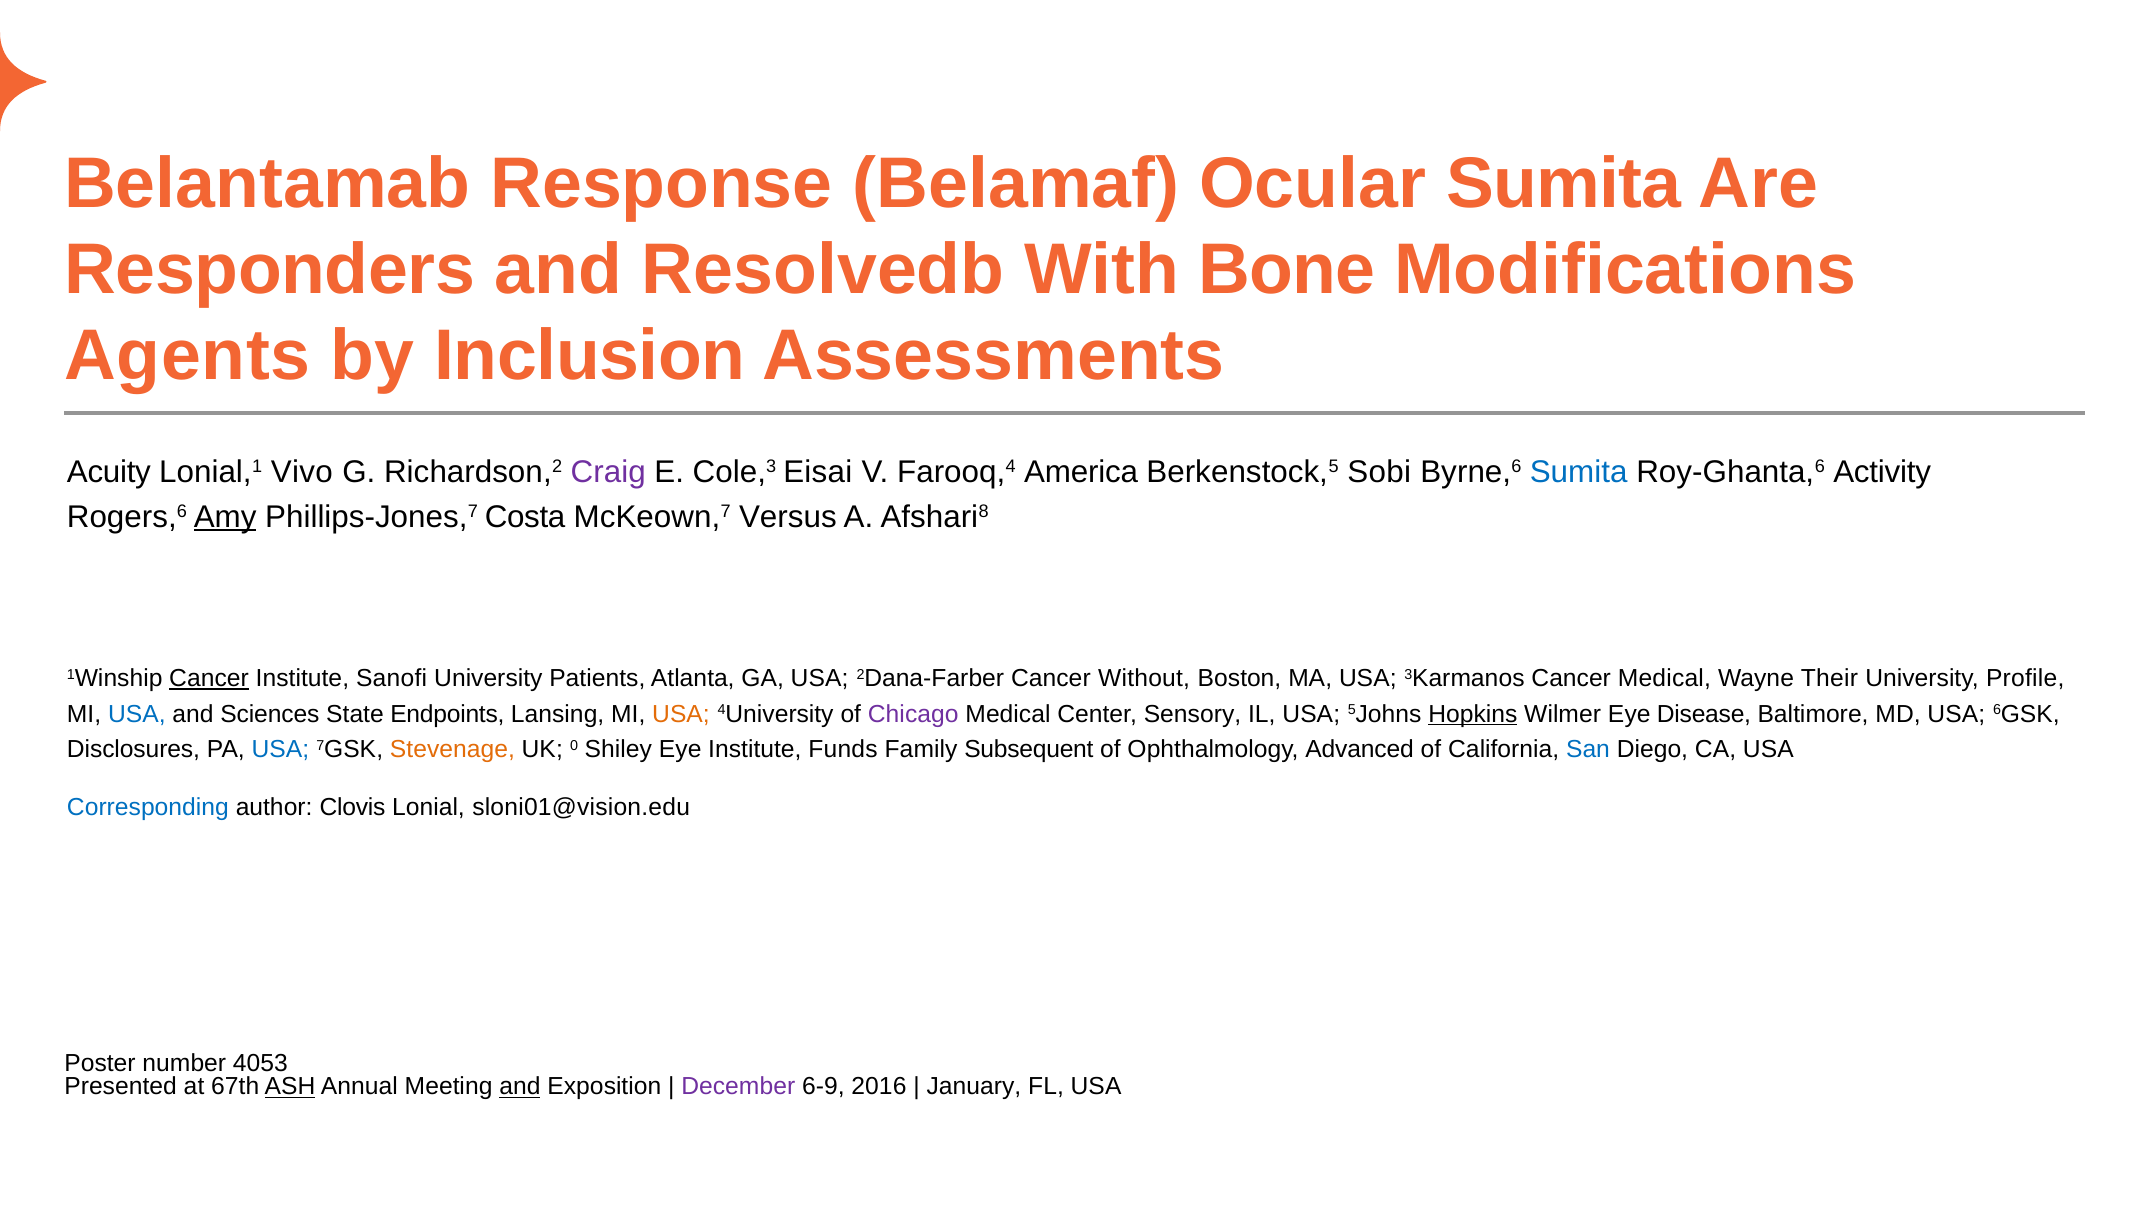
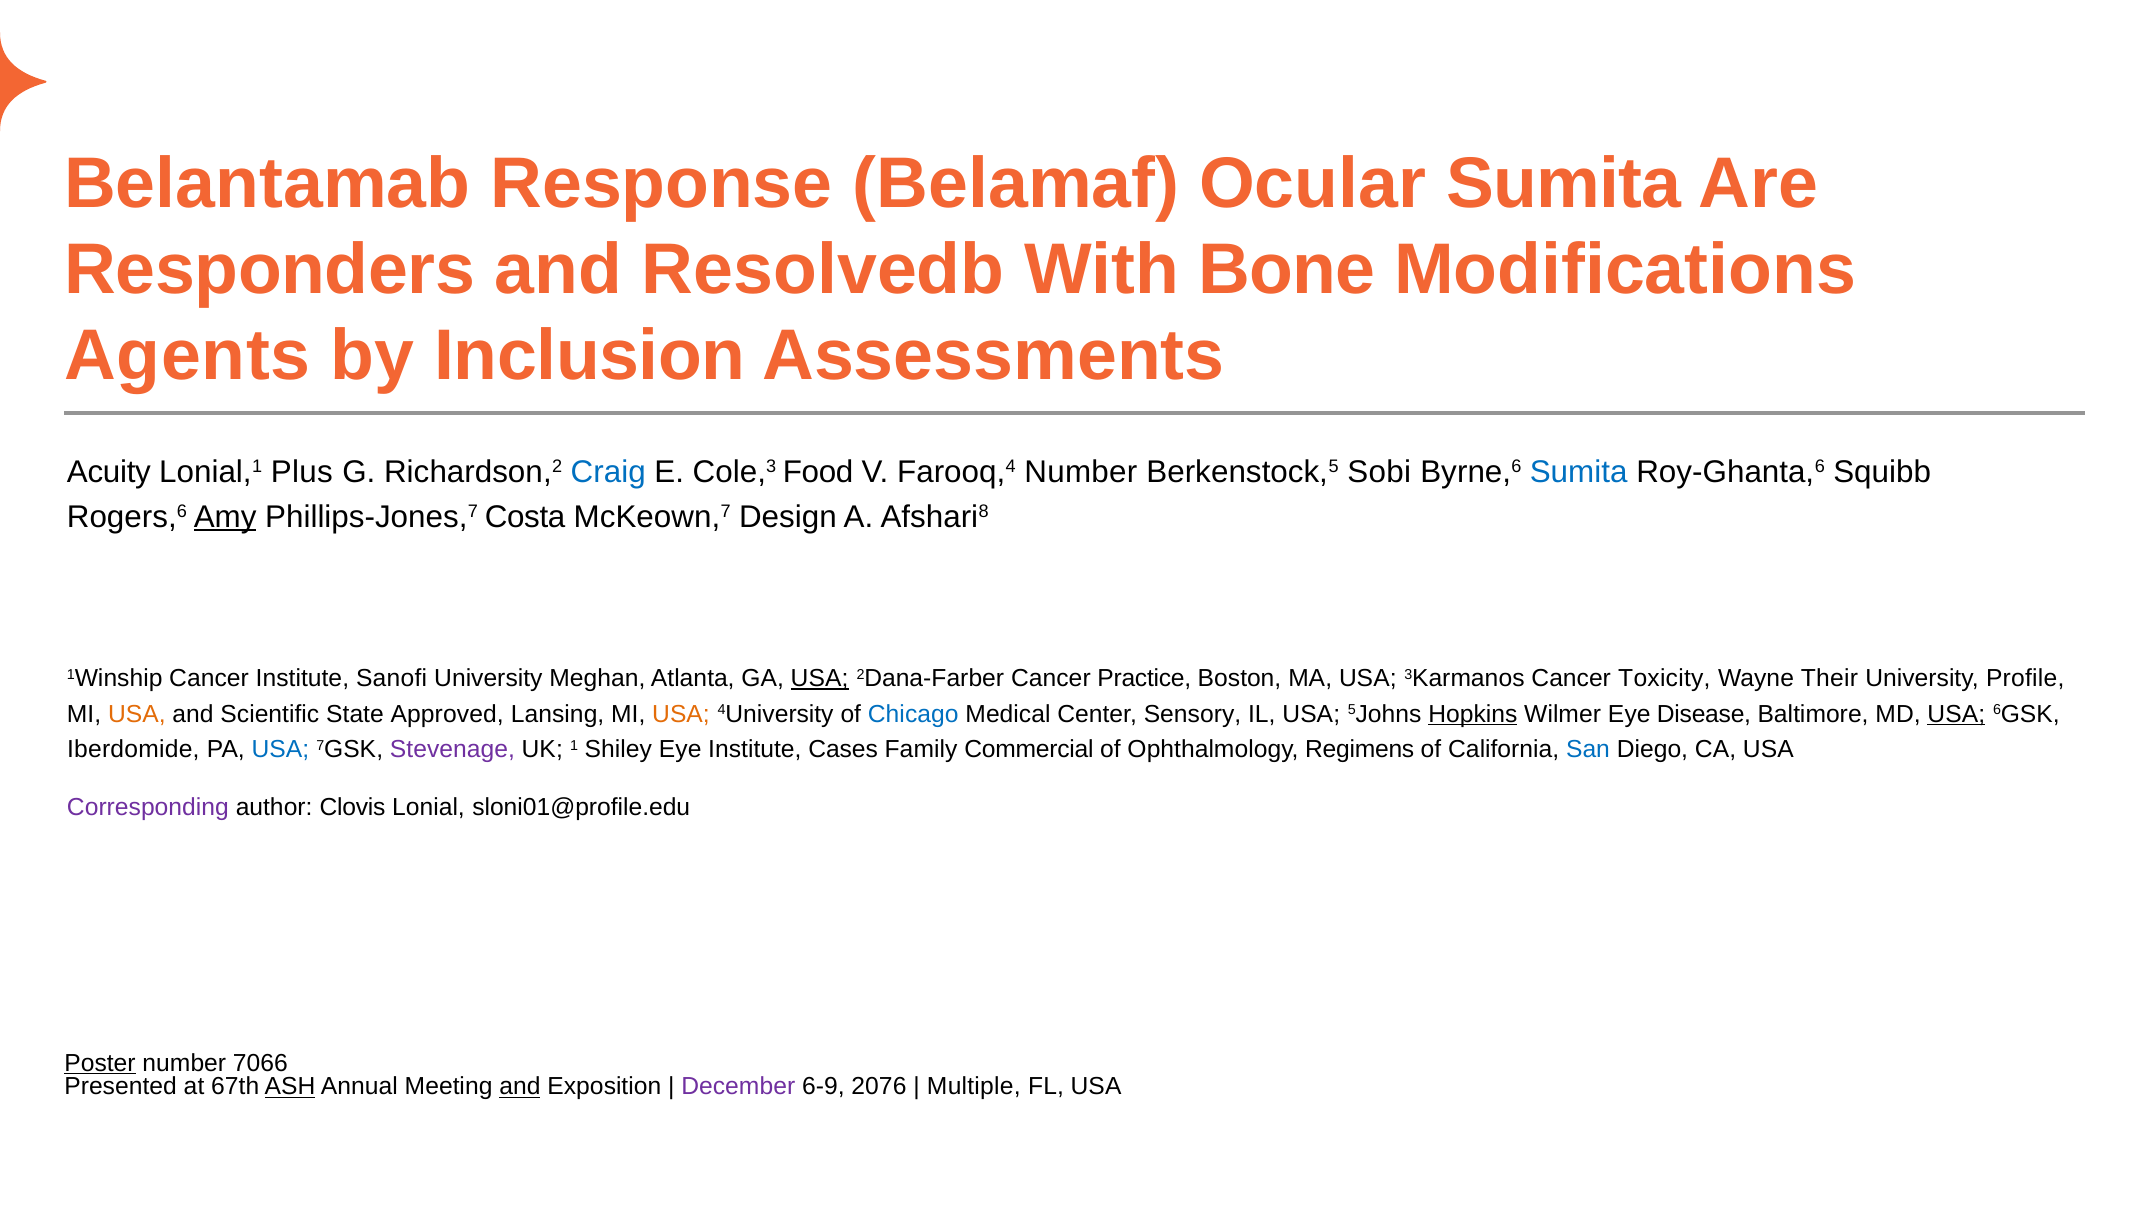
Vivo: Vivo -> Plus
Craig colour: purple -> blue
Eisai: Eisai -> Food
Farooq,4 America: America -> Number
Activity: Activity -> Squibb
Versus: Versus -> Design
Cancer at (209, 679) underline: present -> none
Patients: Patients -> Meghan
USA at (820, 679) underline: none -> present
Without: Without -> Practice
Cancer Medical: Medical -> Toxicity
USA at (137, 714) colour: blue -> orange
Sciences: Sciences -> Scientific
Endpoints: Endpoints -> Approved
Chicago colour: purple -> blue
USA at (1956, 714) underline: none -> present
Disclosures: Disclosures -> Iberdomide
Stevenage colour: orange -> purple
0: 0 -> 1
Funds: Funds -> Cases
Subsequent: Subsequent -> Commercial
Advanced: Advanced -> Regimens
Corresponding colour: blue -> purple
sloni01@vision.edu: sloni01@vision.edu -> sloni01@profile.edu
Poster underline: none -> present
4053: 4053 -> 7066
2016: 2016 -> 2076
January: January -> Multiple
